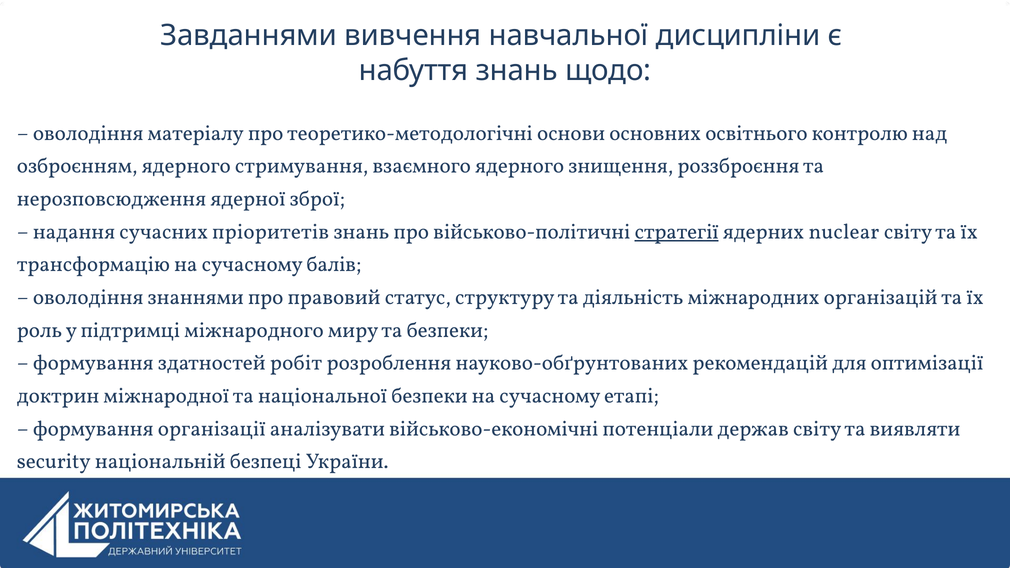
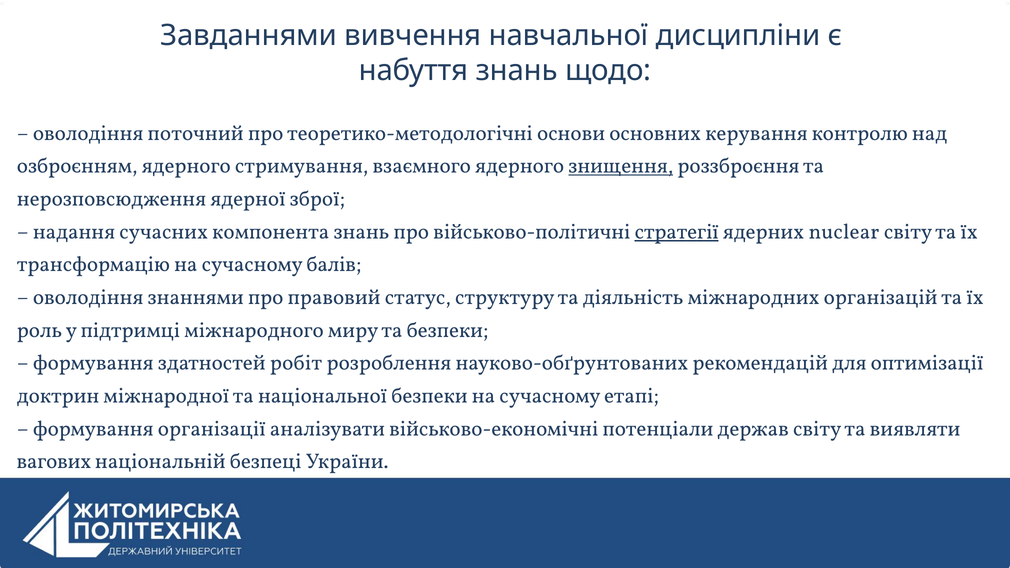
матеріалу: матеріалу -> поточний
освітнього: освітнього -> керування
знищення underline: none -> present
пріоритетів: пріоритетів -> компонента
security: security -> вагових
